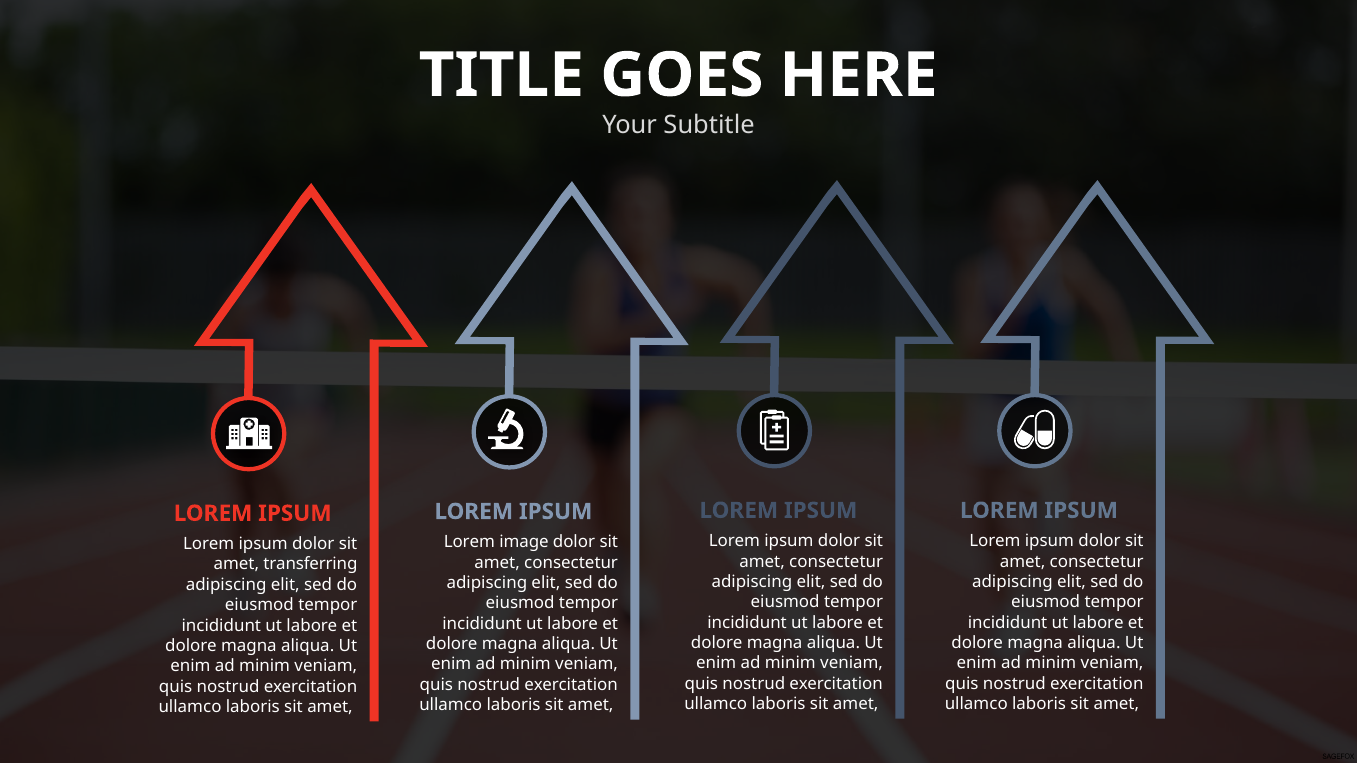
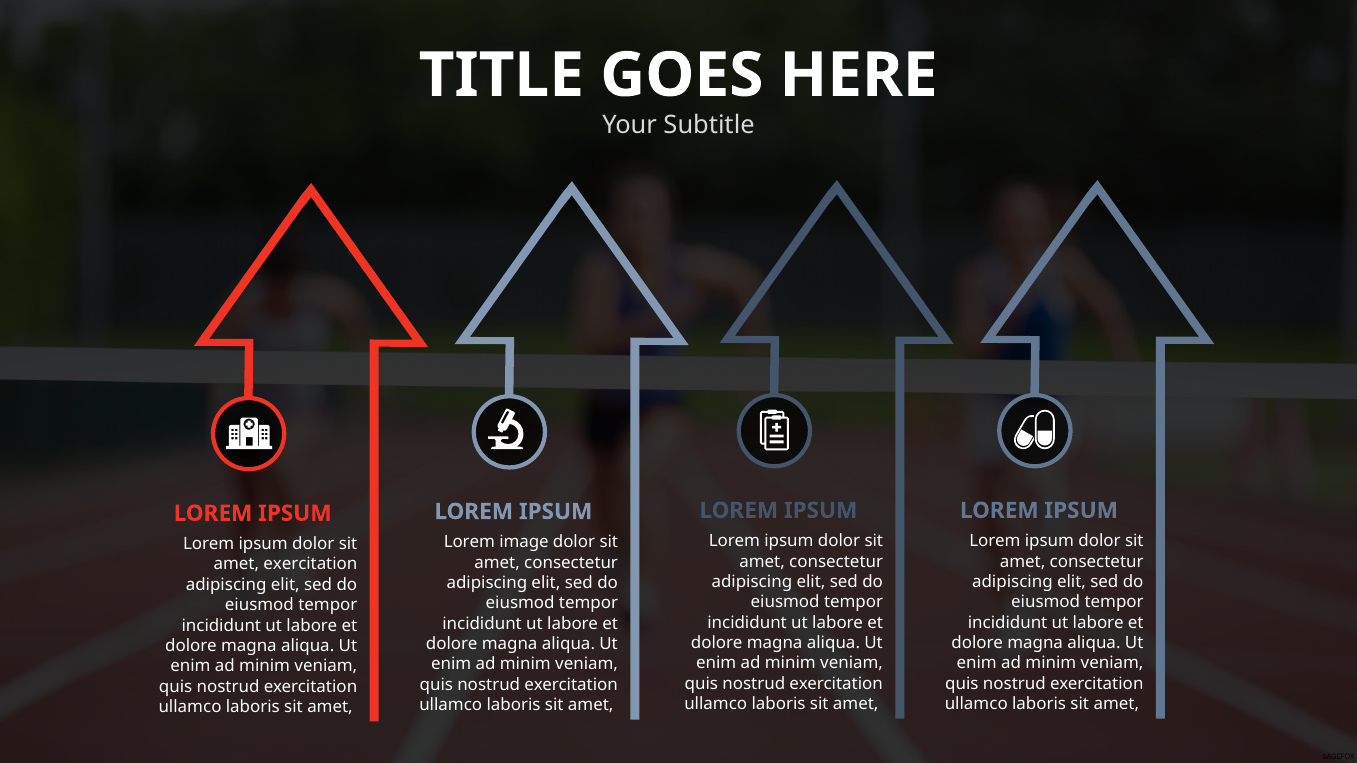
amet transferring: transferring -> exercitation
